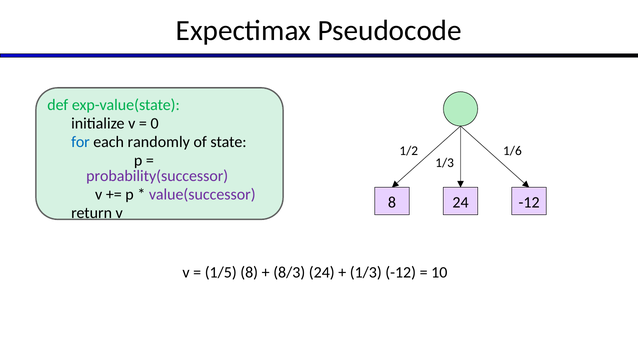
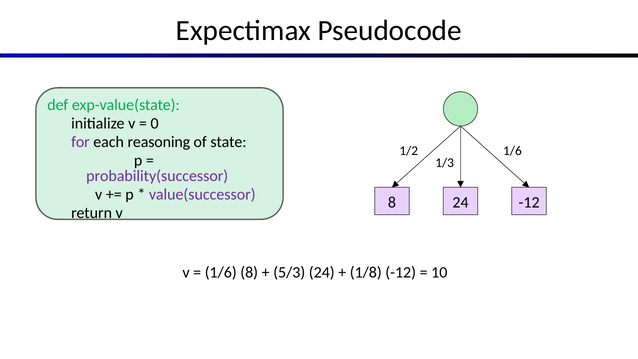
for colour: blue -> purple
randomly: randomly -> reasoning
1/5 at (221, 272): 1/5 -> 1/6
8/3: 8/3 -> 5/3
1/3 at (366, 272): 1/3 -> 1/8
